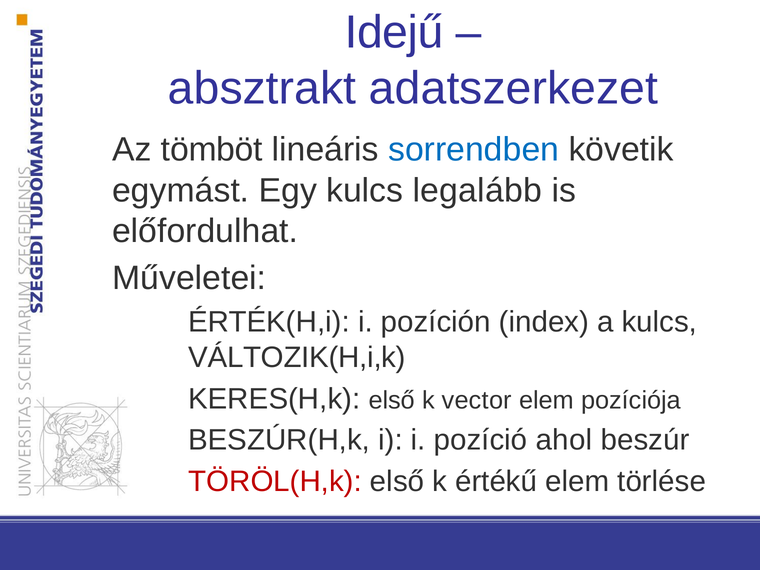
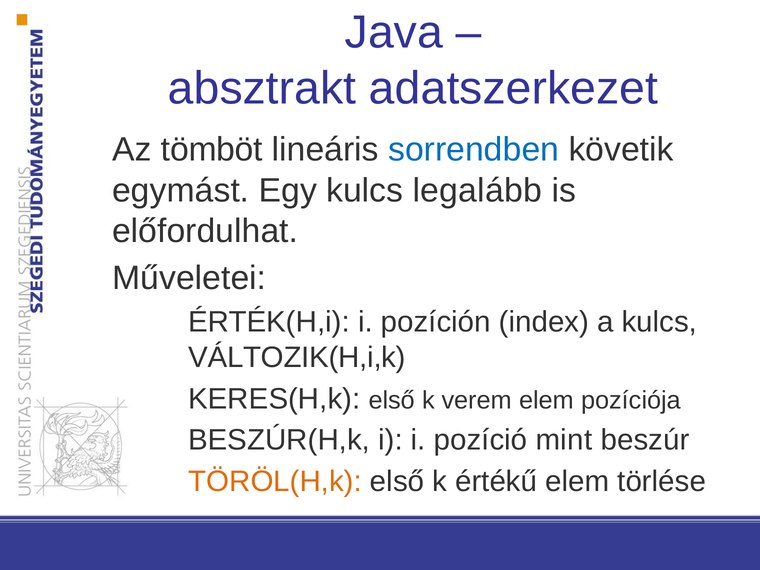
Idejű: Idejű -> Java
vector: vector -> verem
ahol: ahol -> mint
TÖRÖL(H,k colour: red -> orange
